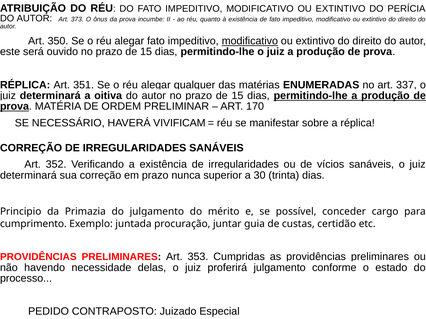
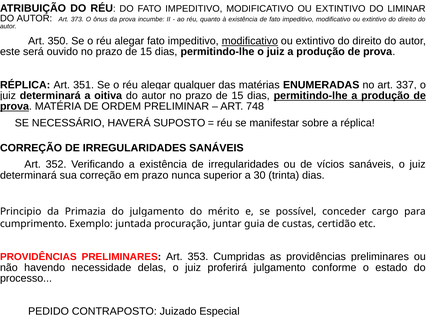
PERÍCIA: PERÍCIA -> LIMINAR
170: 170 -> 748
VIVIFICAM: VIVIFICAM -> SUPOSTO
